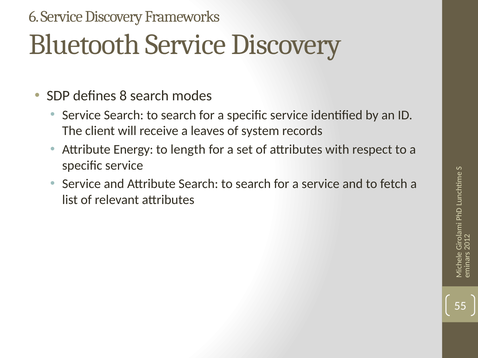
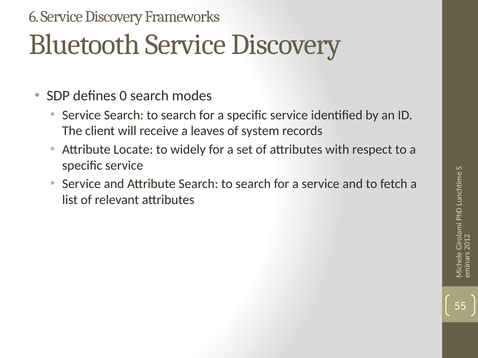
defines 8: 8 -> 0
Energy: Energy -> Locate
length: length -> widely
